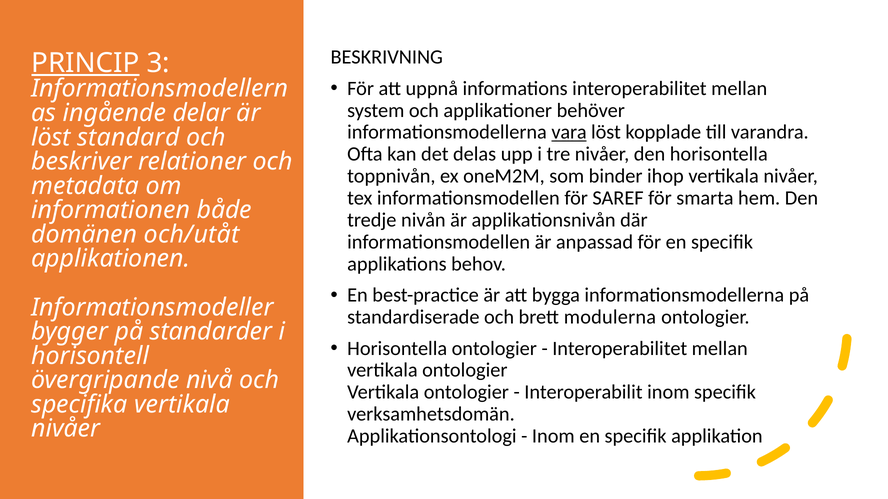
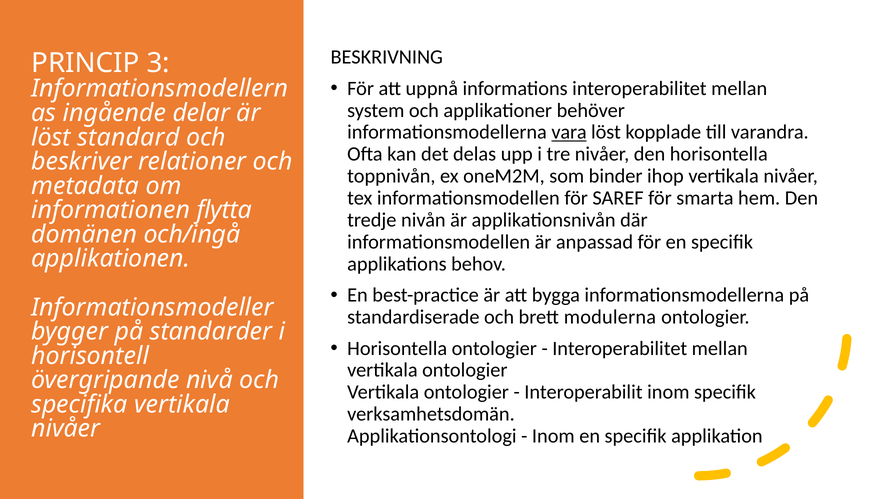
PRINCIP underline: present -> none
både: både -> flytta
och/utåt: och/utåt -> och/ingå
